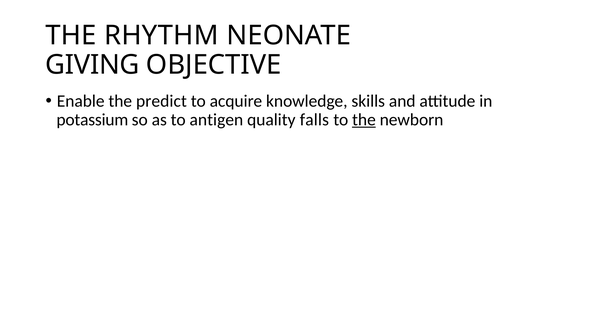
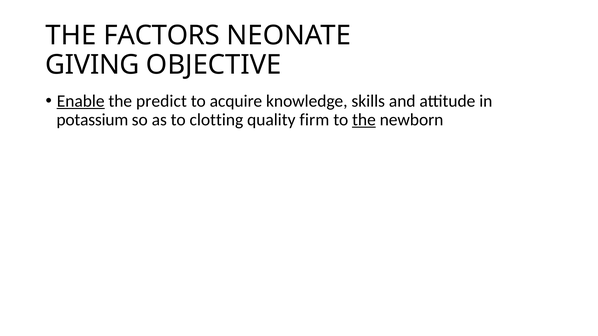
RHYTHM: RHYTHM -> FACTORS
Enable underline: none -> present
antigen: antigen -> clotting
falls: falls -> firm
